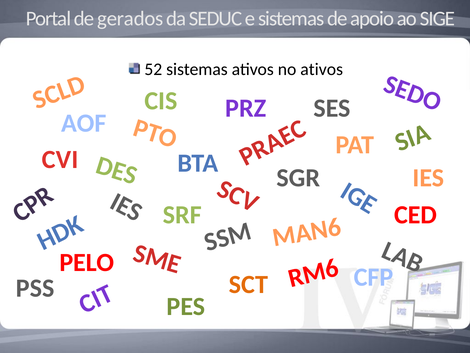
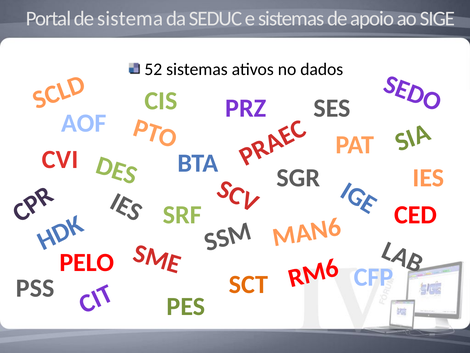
gerados: gerados -> sistema
no ativos: ativos -> dados
